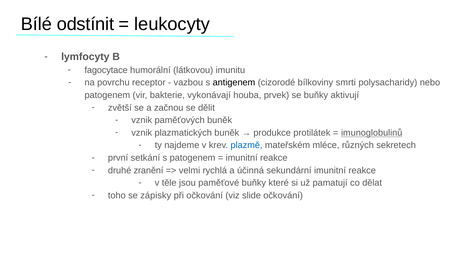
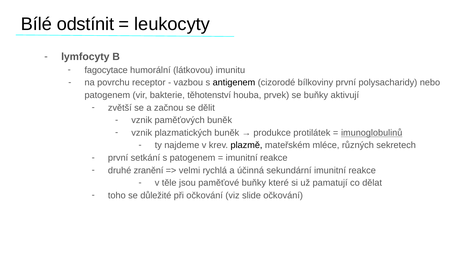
bílkoviny smrti: smrti -> první
vykonávají: vykonávají -> těhotenství
plazmě colour: blue -> black
zápisky: zápisky -> důležité
